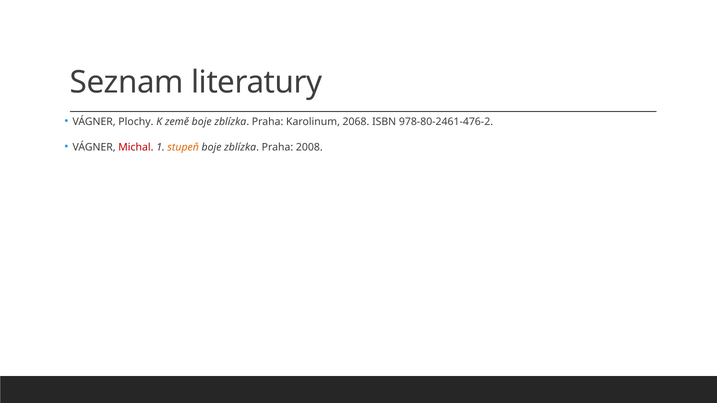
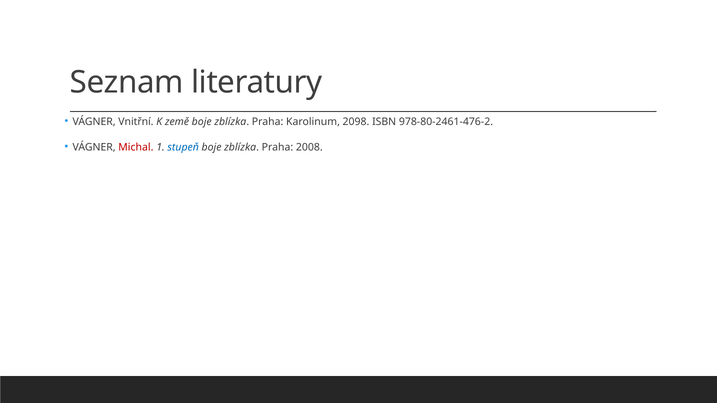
Plochy: Plochy -> Vnitřní
2068: 2068 -> 2098
stupeň colour: orange -> blue
